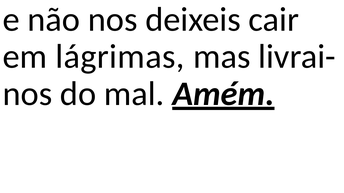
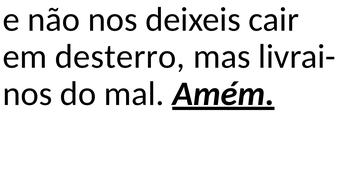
lágrimas: lágrimas -> desterro
